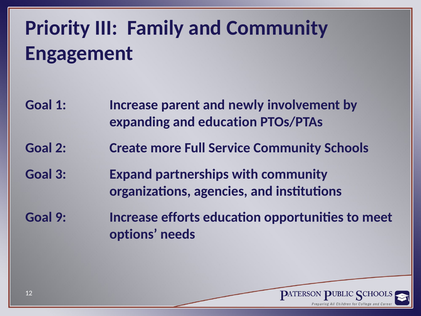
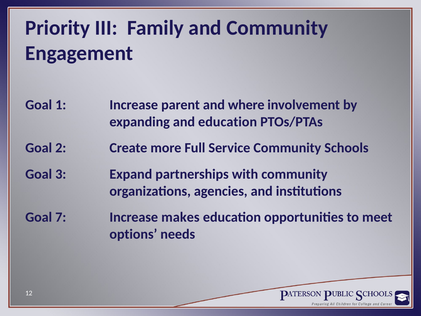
newly: newly -> where
9: 9 -> 7
efforts: efforts -> makes
